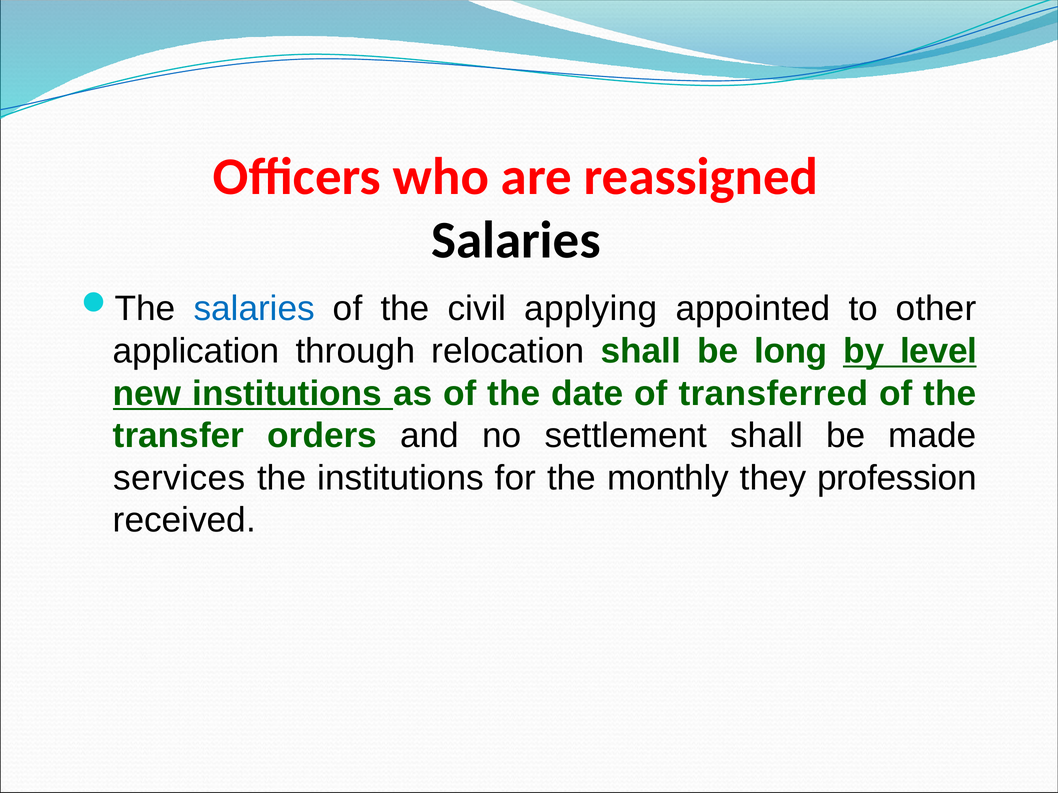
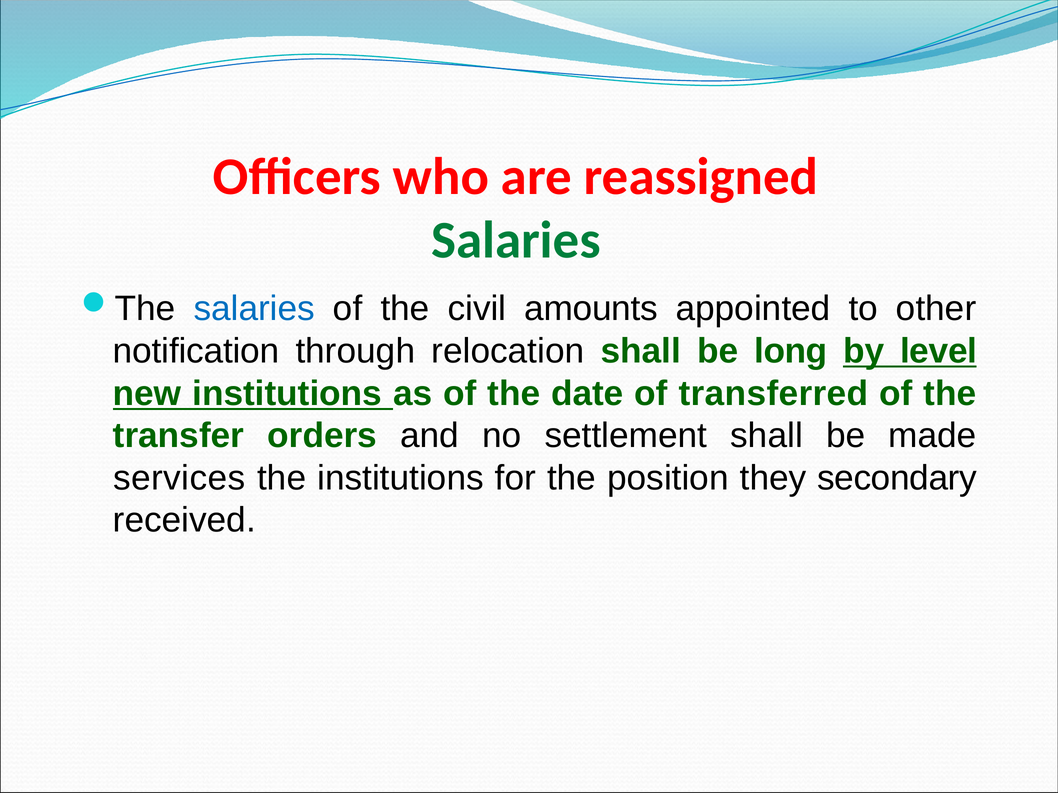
Salaries at (516, 240) colour: black -> green
applying: applying -> amounts
application: application -> notification
monthly: monthly -> position
profession: profession -> secondary
